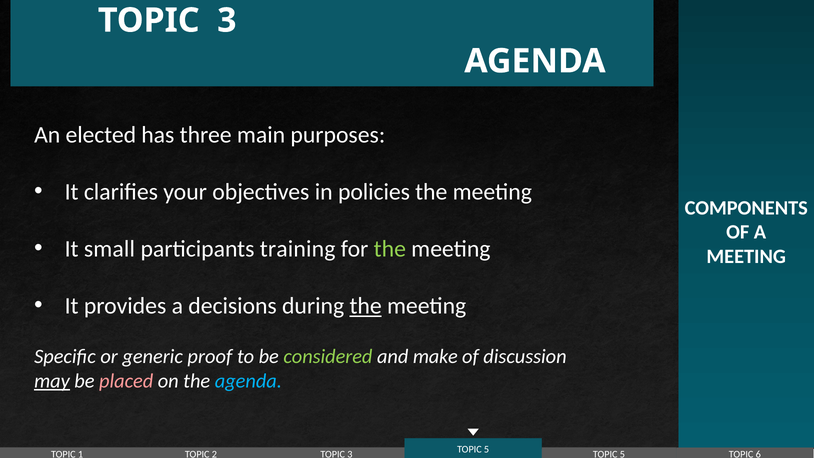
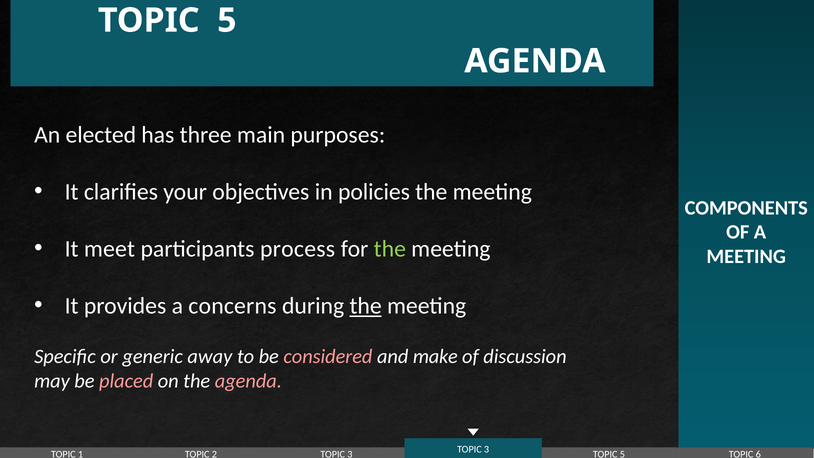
3 at (227, 20): 3 -> 5
small: small -> meet
training: training -> process
decisions: decisions -> concerns
proof: proof -> away
considered colour: light green -> pink
may underline: present -> none
agenda at (248, 381) colour: light blue -> pink
5 at (487, 449): 5 -> 3
